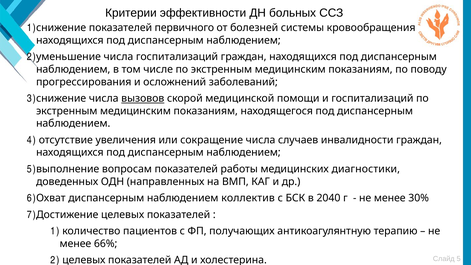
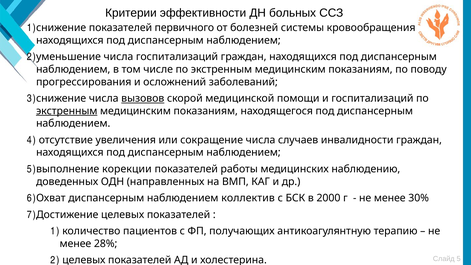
экстренным at (67, 111) underline: none -> present
вопросам: вопросам -> корекции
диагностики: диагностики -> наблюдению
2040: 2040 -> 2000
66%: 66% -> 28%
